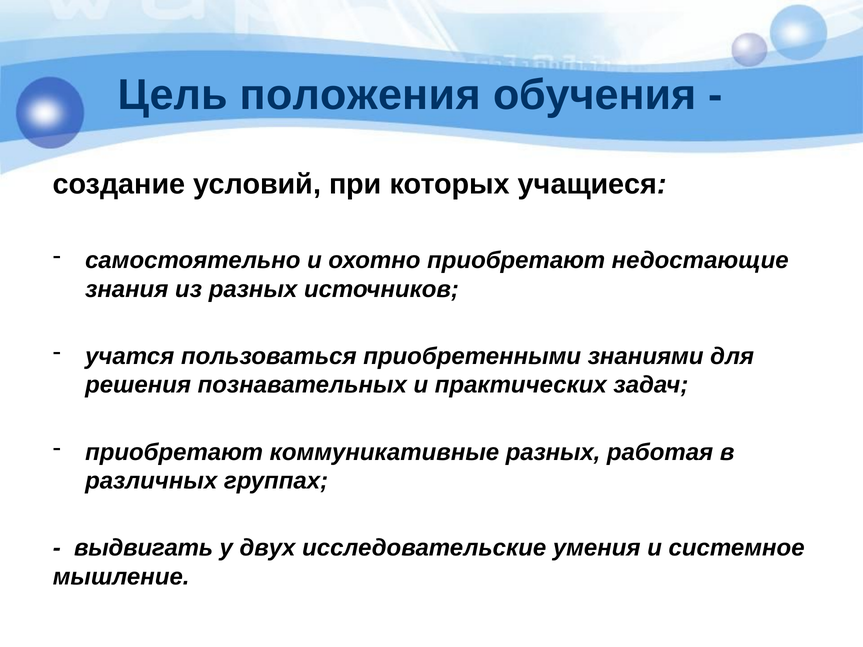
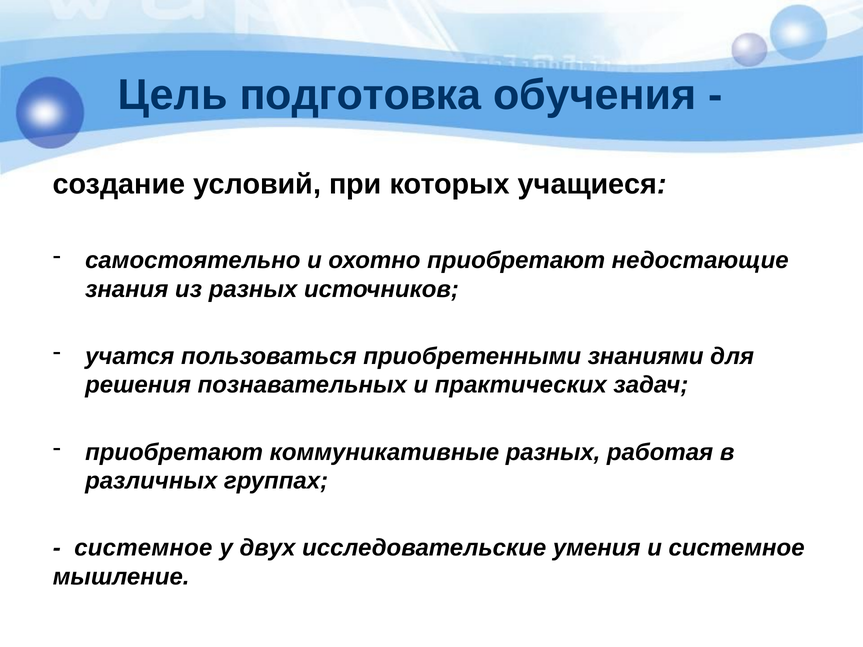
положения: положения -> подготовка
выдвигать at (144, 548): выдвигать -> системное
